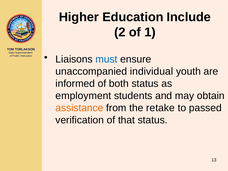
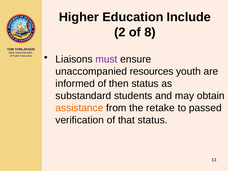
1: 1 -> 8
must colour: blue -> purple
individual: individual -> resources
both: both -> then
employment: employment -> substandard
